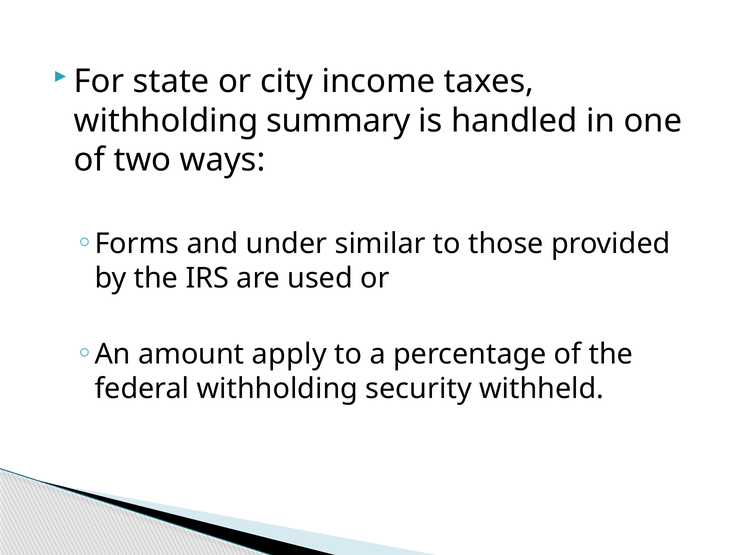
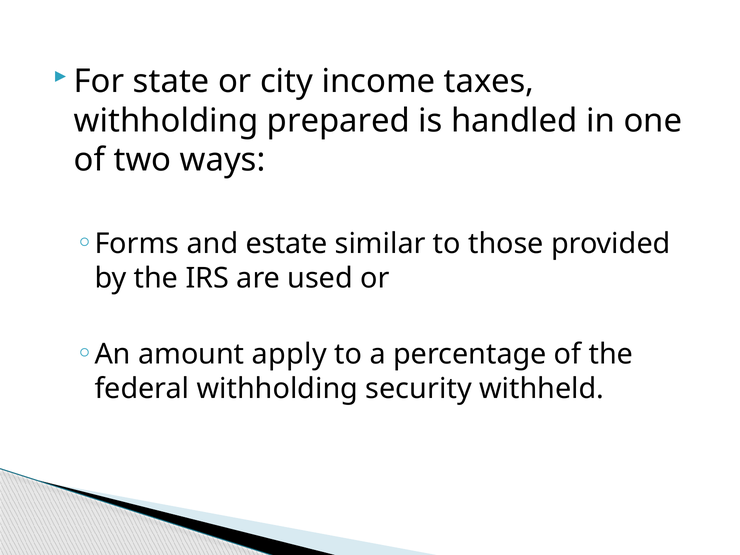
summary: summary -> prepared
under: under -> estate
